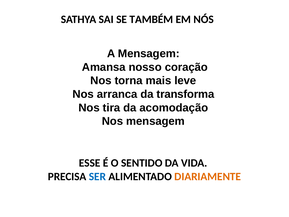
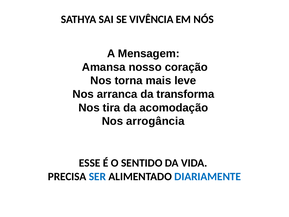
TAMBÉM: TAMBÉM -> VIVÊNCIA
Nos mensagem: mensagem -> arrogância
DIARIAMENTE colour: orange -> blue
